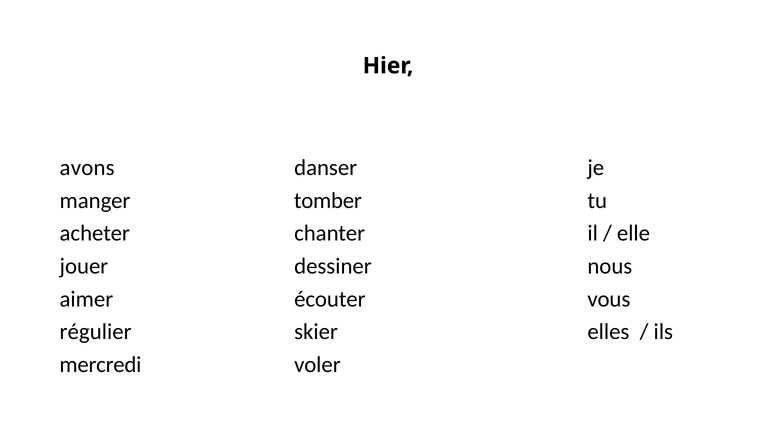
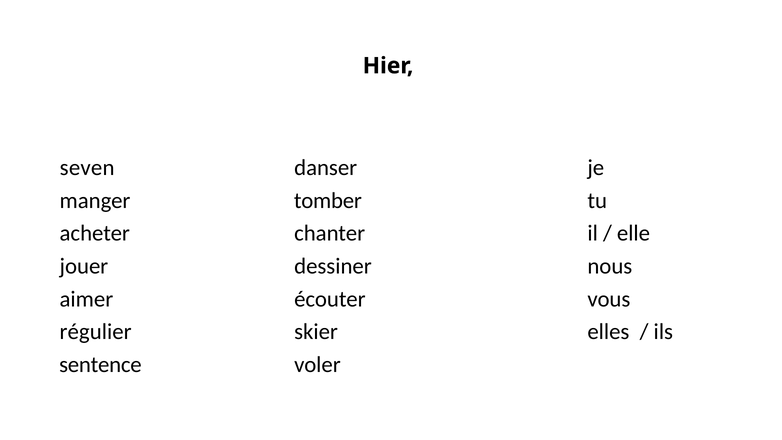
avons: avons -> seven
mercredi: mercredi -> sentence
